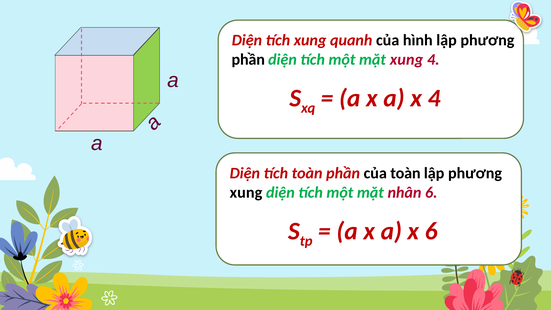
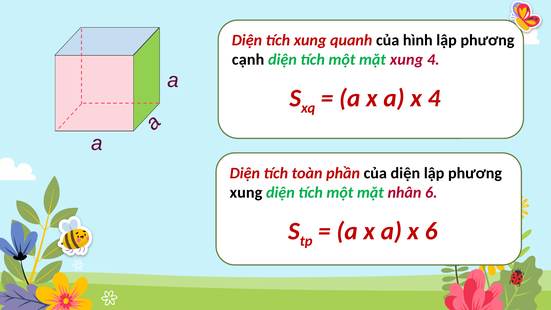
phần at (248, 60): phần -> cạnh
của toàn: toàn -> diện
